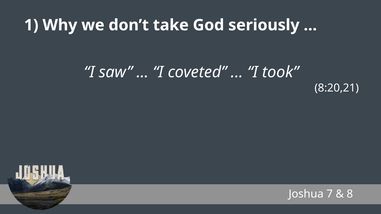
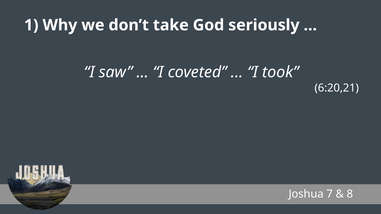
8:20,21: 8:20,21 -> 6:20,21
